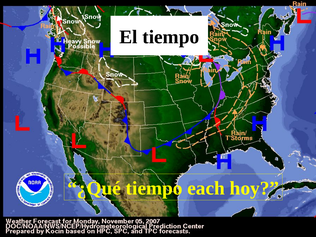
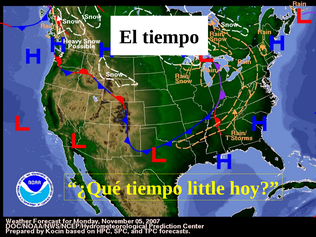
each: each -> little
